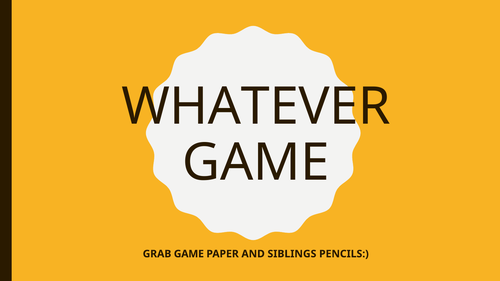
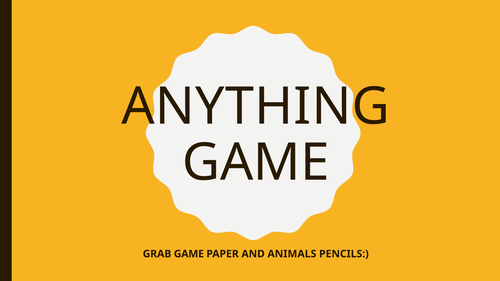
WHATEVER: WHATEVER -> ANYTHING
SIBLINGS: SIBLINGS -> ANIMALS
